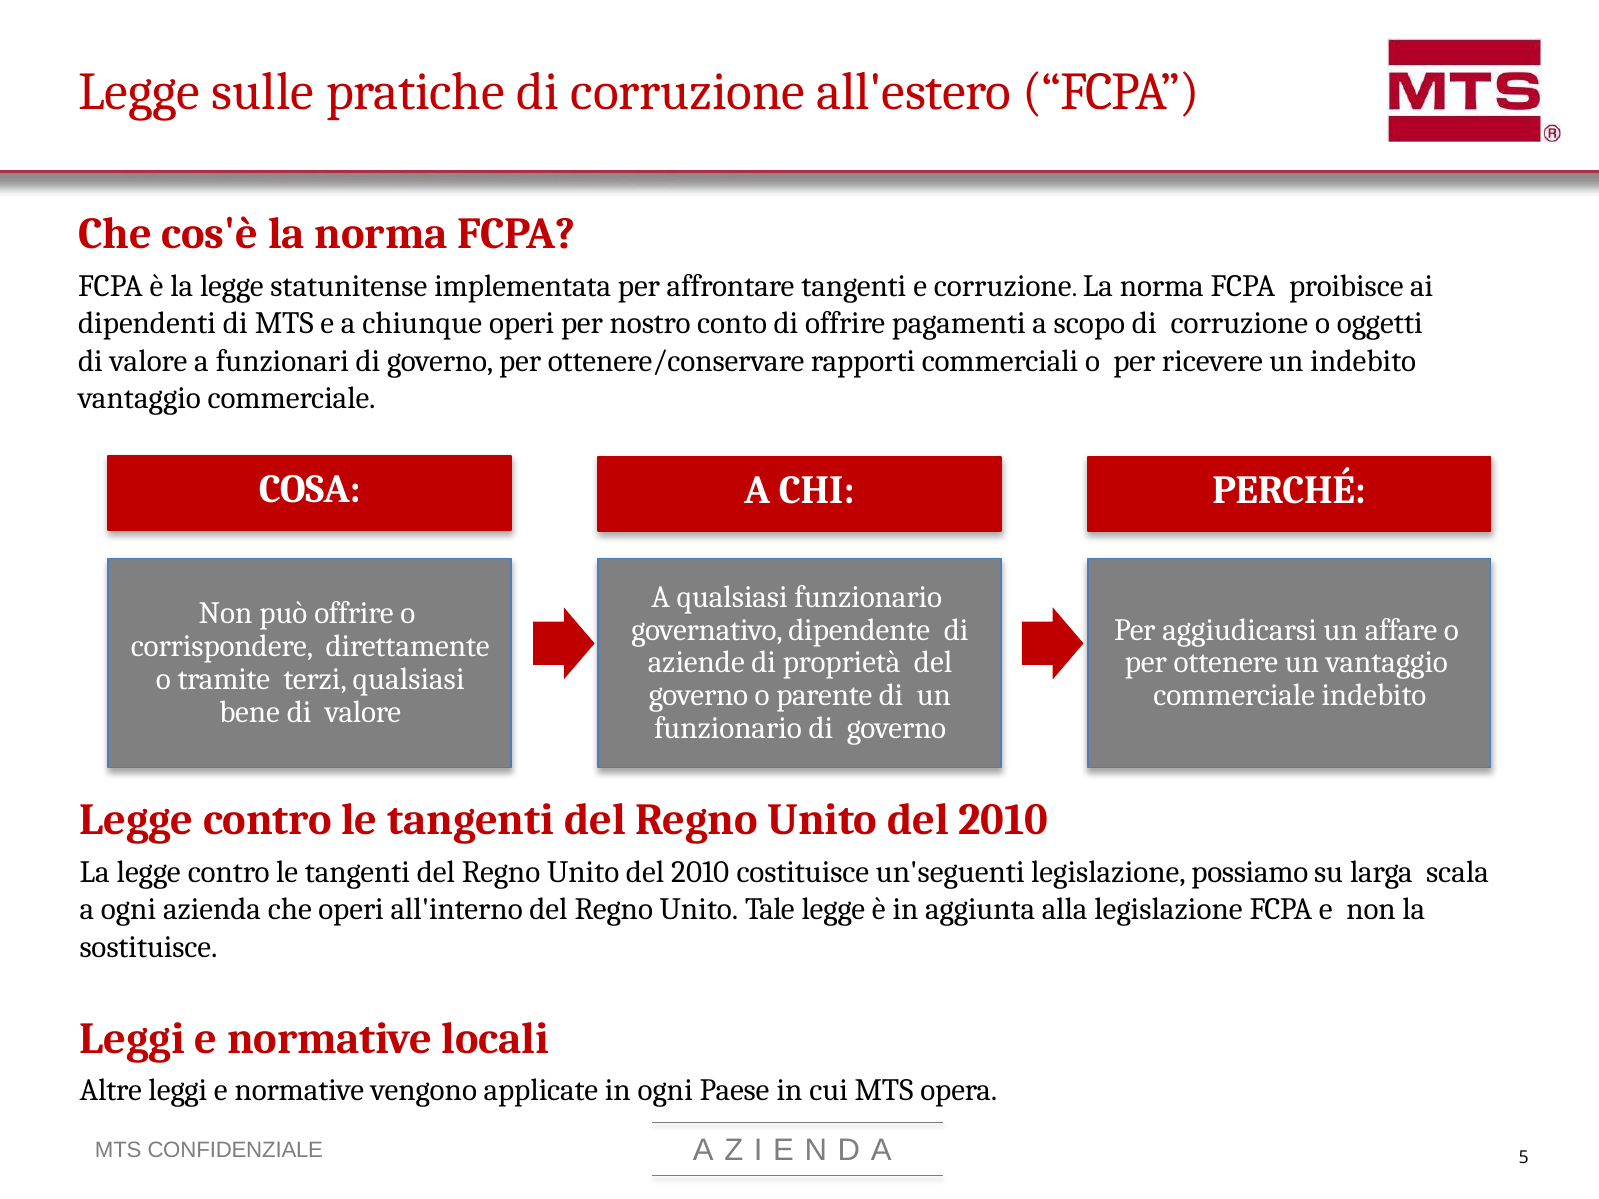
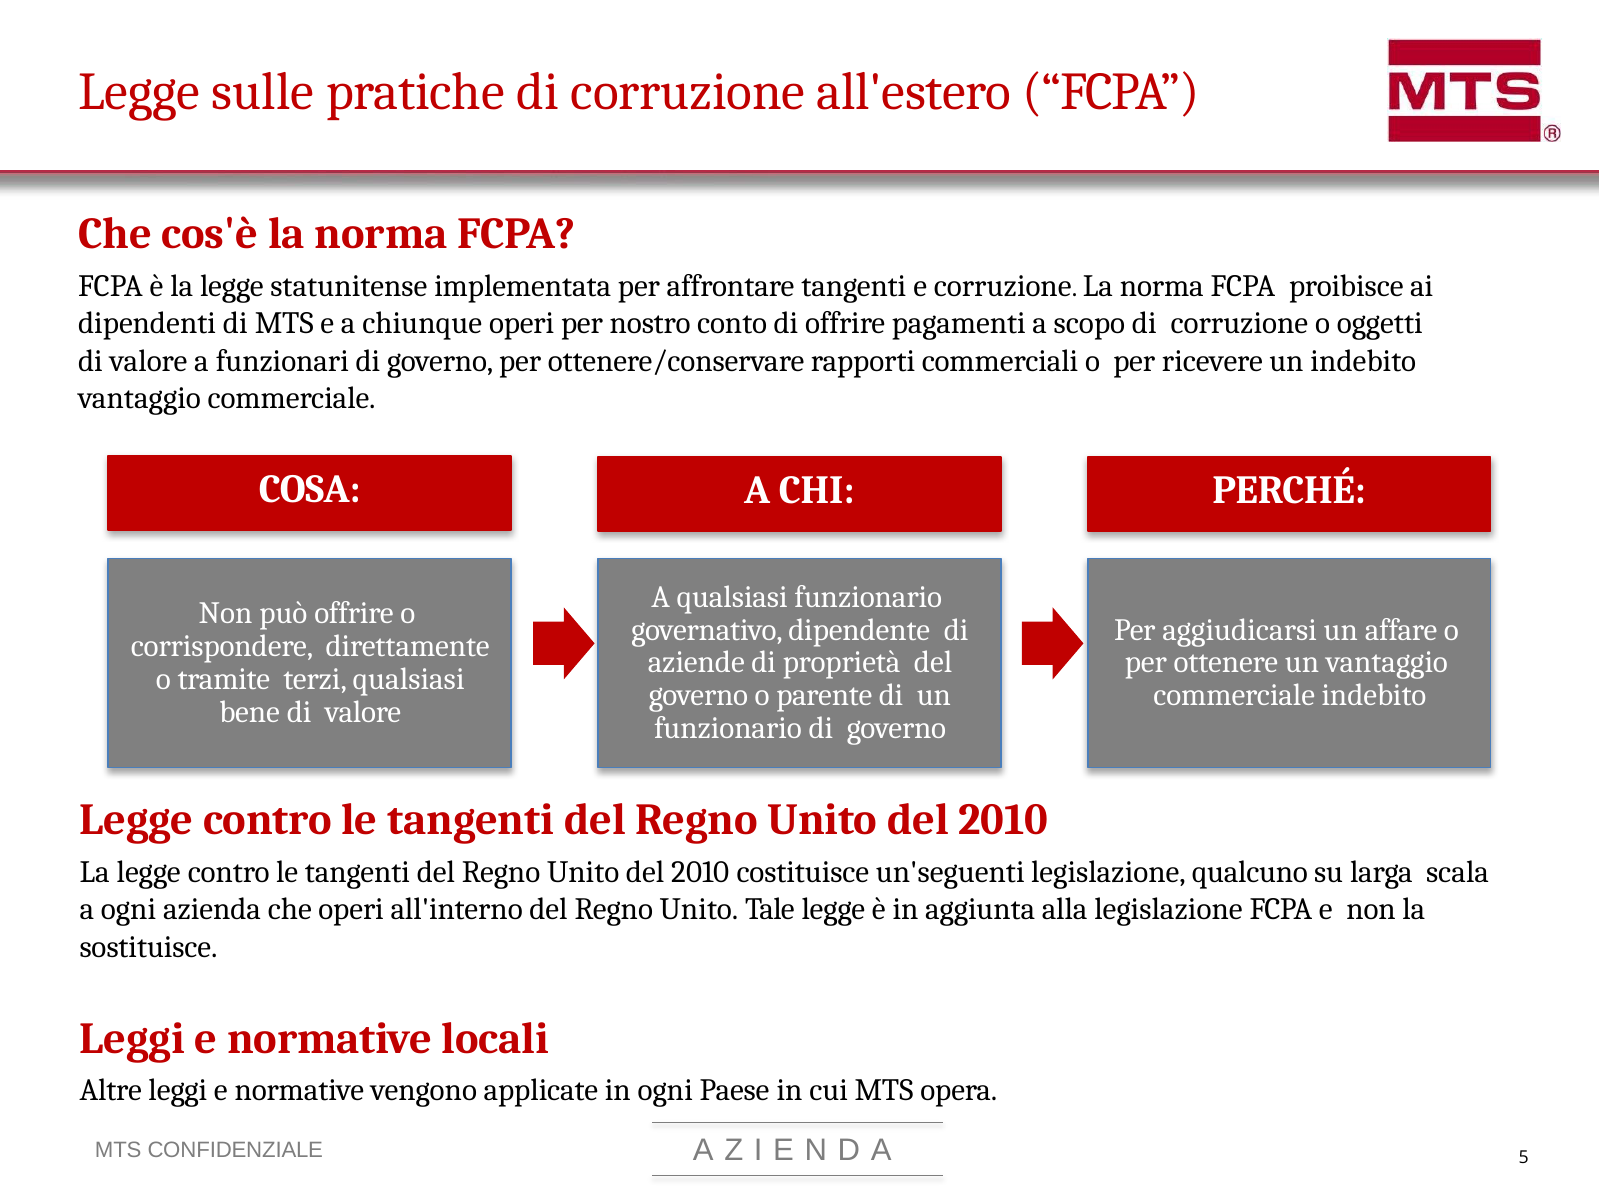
possiamo: possiamo -> qualcuno
